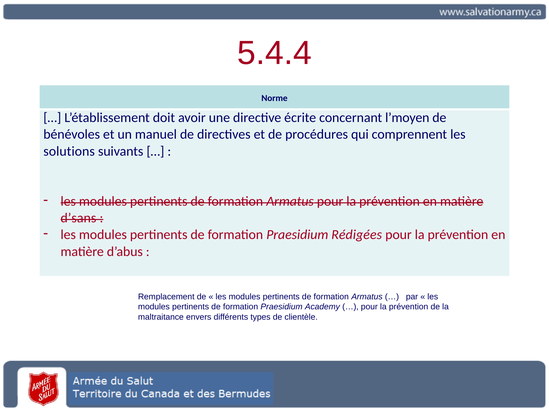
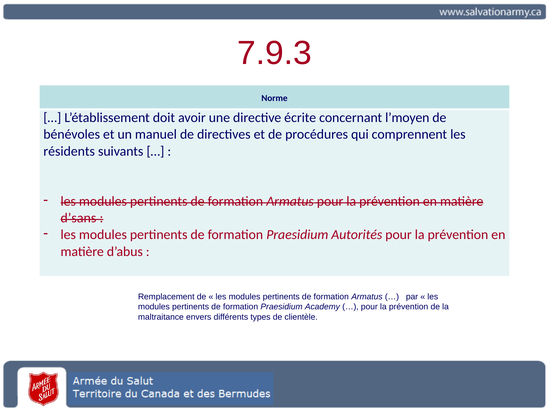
5.4.4: 5.4.4 -> 7.9.3
solutions: solutions -> résidents
Rédigées: Rédigées -> Autorités
